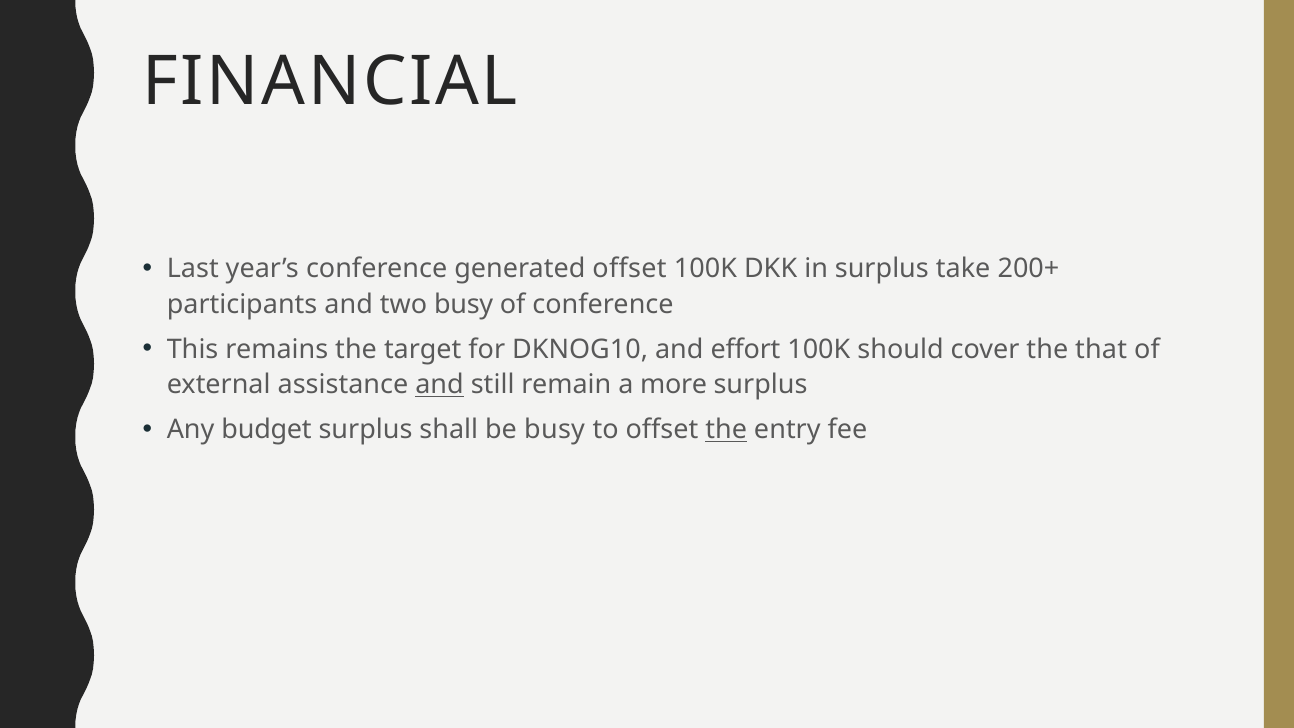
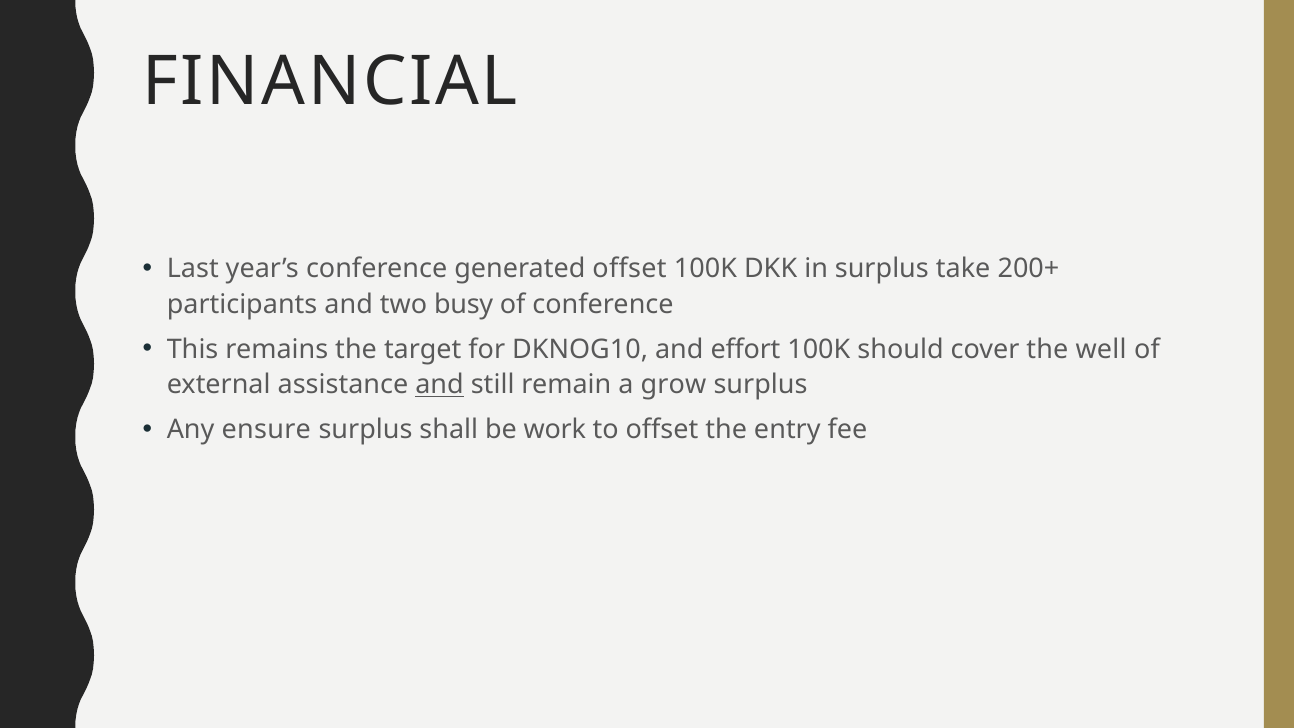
that: that -> well
more: more -> grow
budget: budget -> ensure
be busy: busy -> work
the at (726, 430) underline: present -> none
